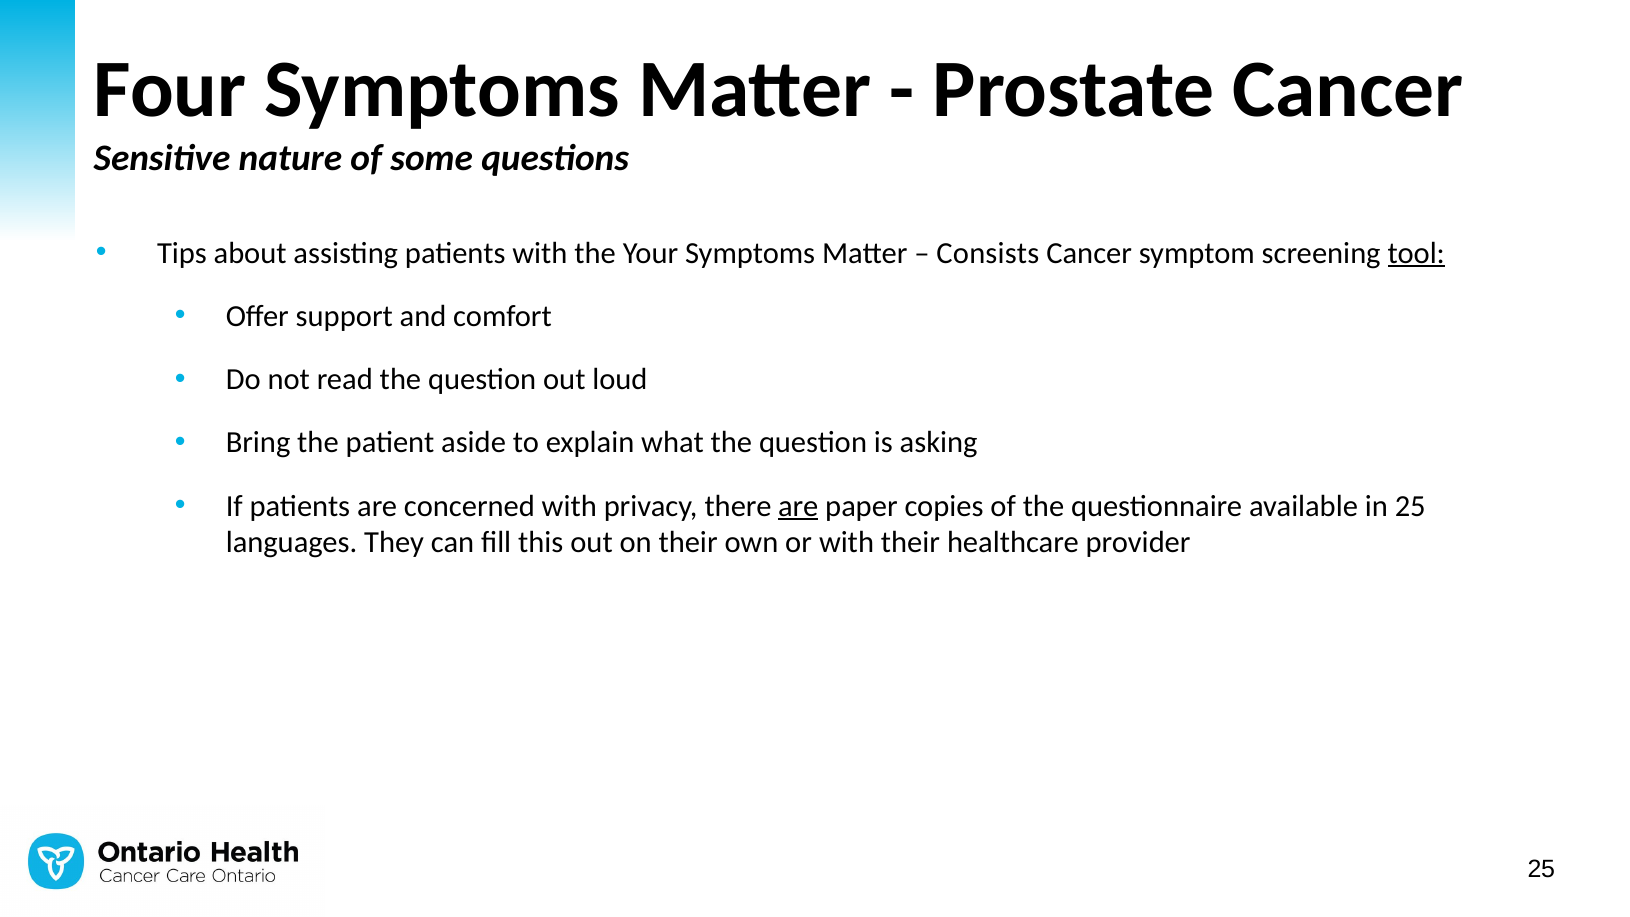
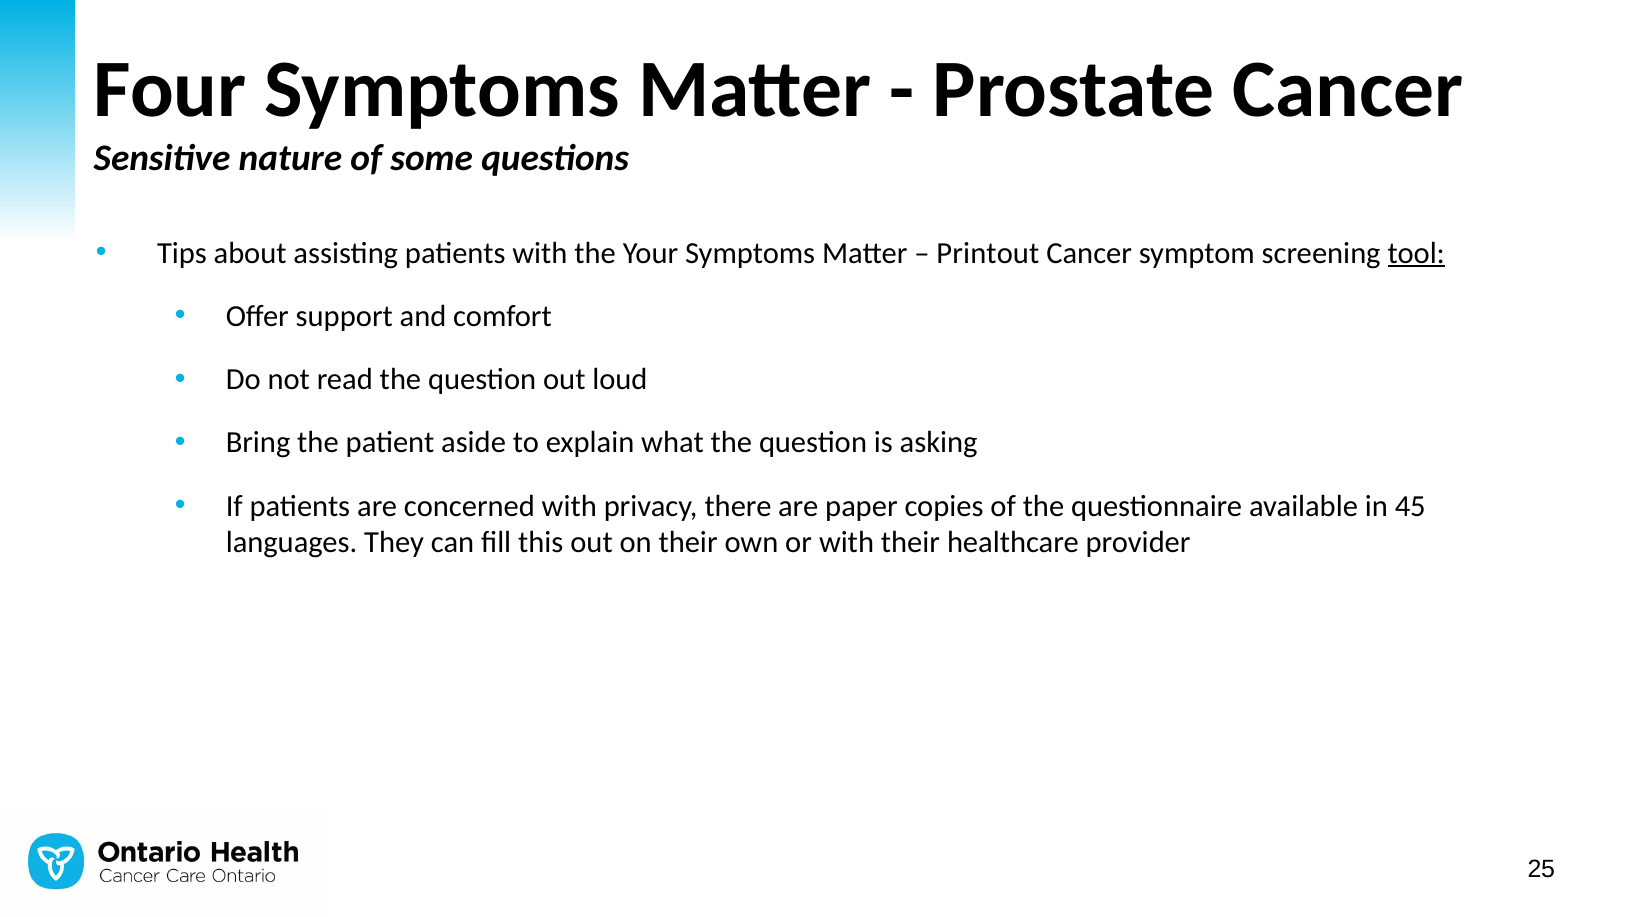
Consists: Consists -> Printout
are at (798, 506) underline: present -> none
in 25: 25 -> 45
